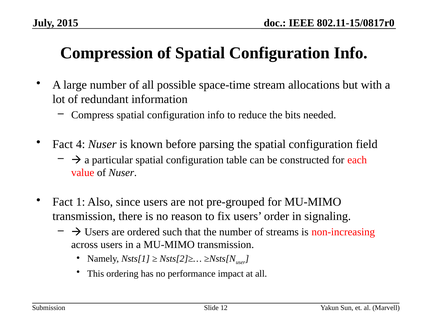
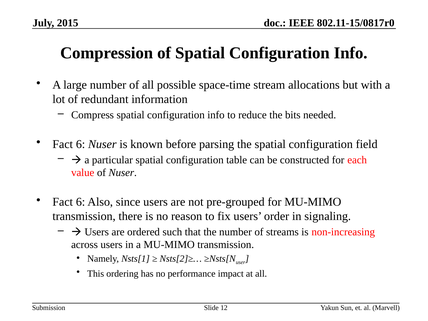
4 at (81, 144): 4 -> 6
1 at (81, 202): 1 -> 6
